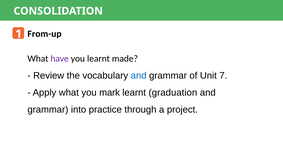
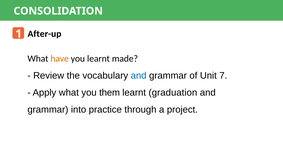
From-up: From-up -> After-up
have colour: purple -> orange
mark: mark -> them
